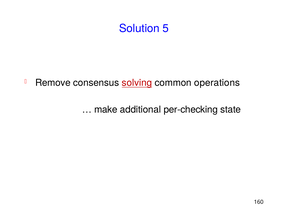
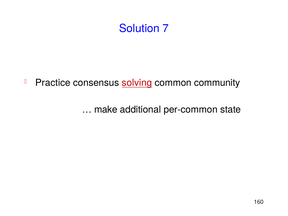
5: 5 -> 7
Remove: Remove -> Practice
operations: operations -> community
per-checking: per-checking -> per-common
